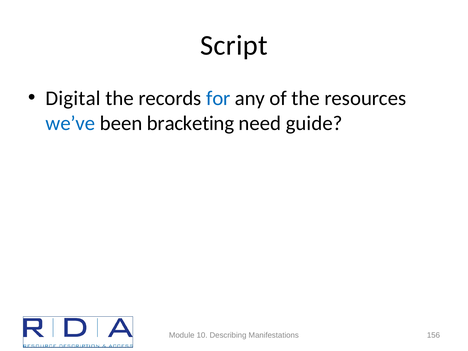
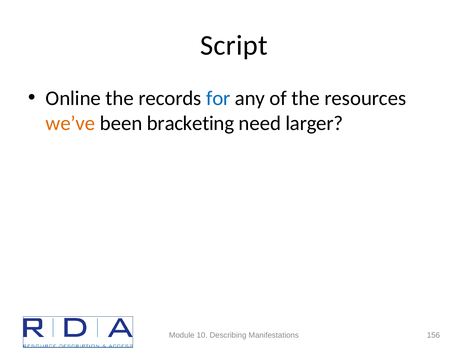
Digital: Digital -> Online
we’ve colour: blue -> orange
guide: guide -> larger
